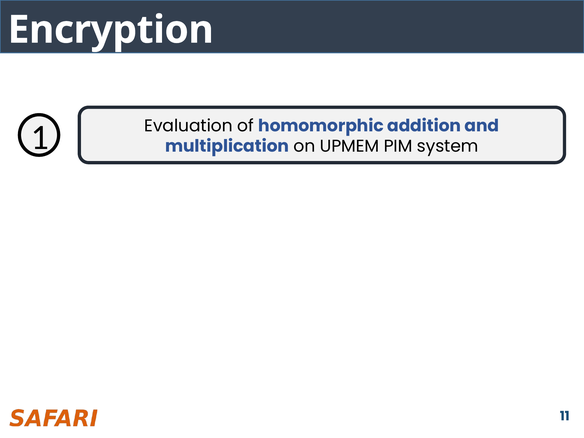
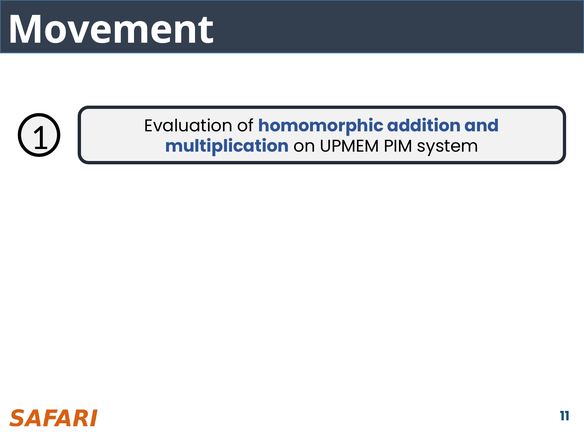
Encryption: Encryption -> Movement
